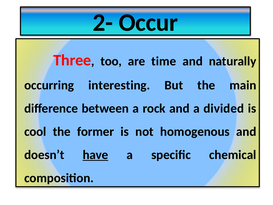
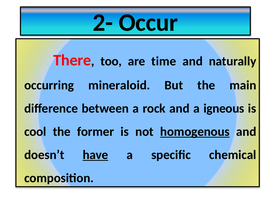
Three: Three -> There
interesting: interesting -> mineraloid
divided: divided -> igneous
homogenous underline: none -> present
